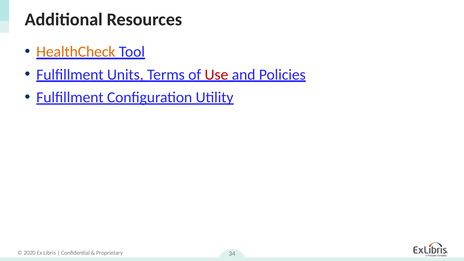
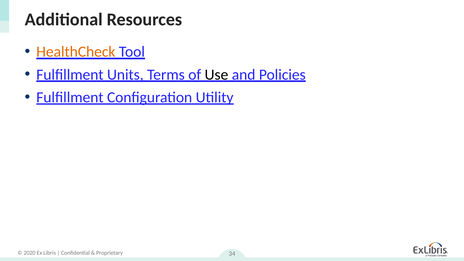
Use colour: red -> black
